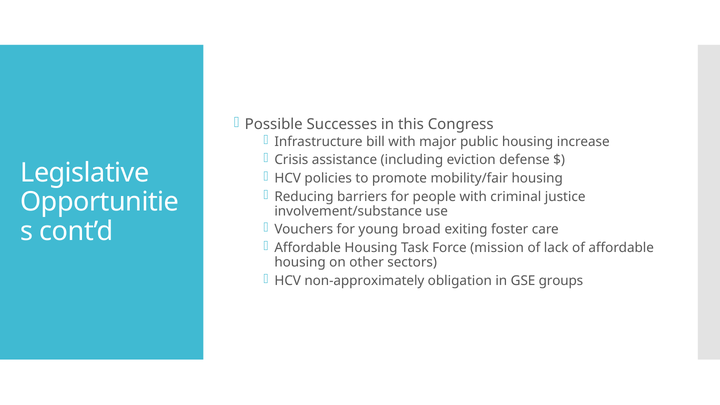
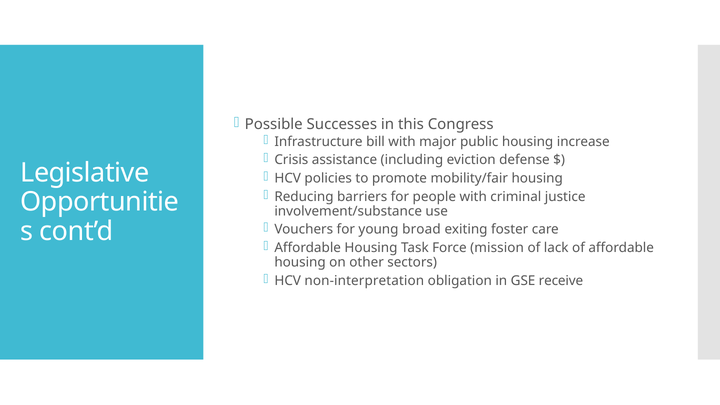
non-approximately: non-approximately -> non-interpretation
groups: groups -> receive
